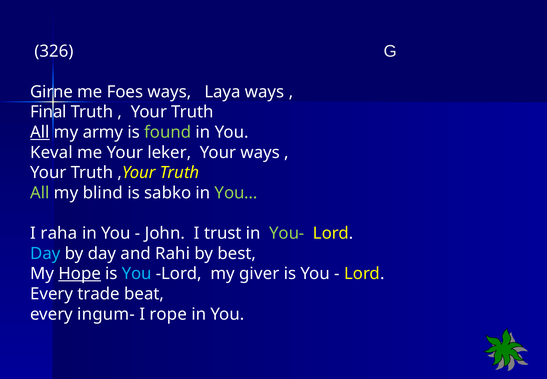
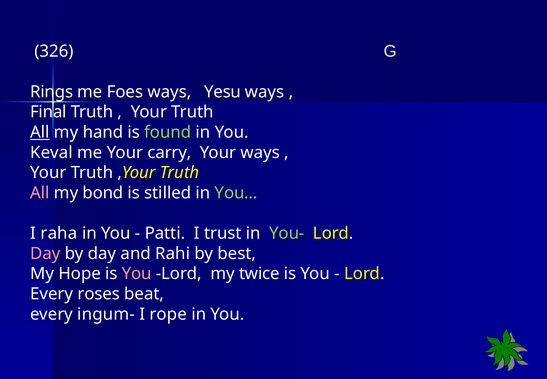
Girne: Girne -> Rings
Laya: Laya -> Yesu
army: army -> hand
leker: leker -> carry
All at (40, 193) colour: light green -> pink
blind: blind -> bond
sabko: sabko -> stilled
John: John -> Patti
Day at (45, 253) colour: light blue -> pink
Hope underline: present -> none
You at (137, 274) colour: light blue -> pink
giver: giver -> twice
trade: trade -> roses
